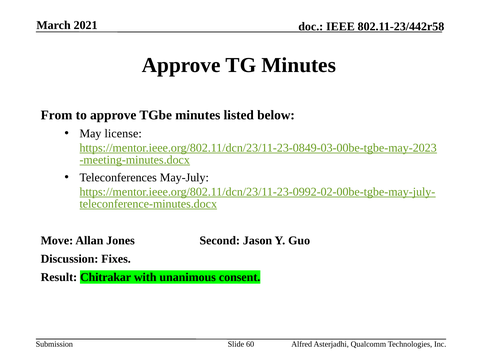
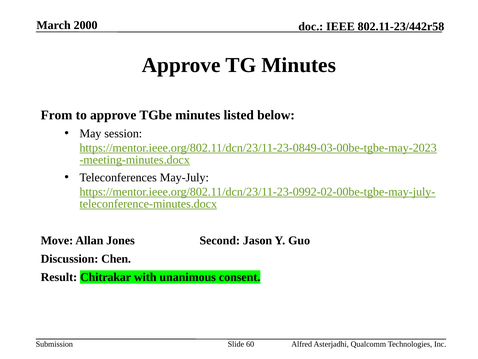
2021: 2021 -> 2000
license: license -> session
Fixes: Fixes -> Chen
